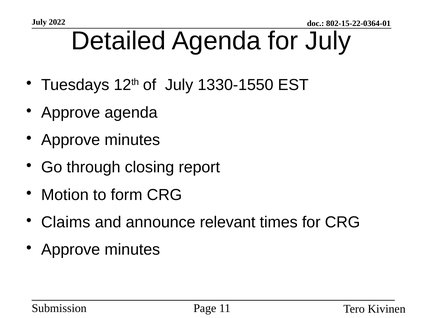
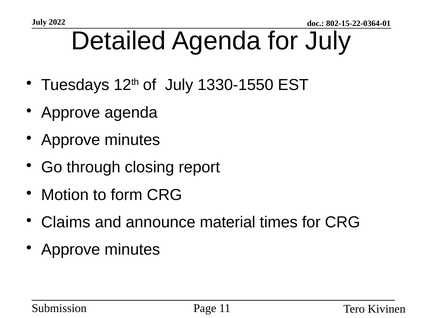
relevant: relevant -> material
